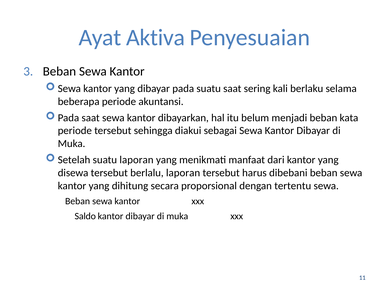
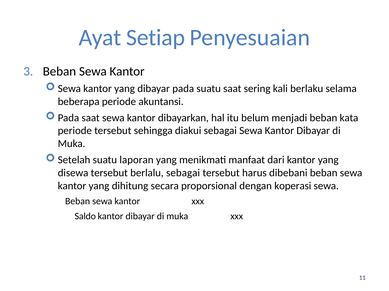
Aktiva: Aktiva -> Setiap
berlalu laporan: laporan -> sebagai
tertentu: tertentu -> koperasi
